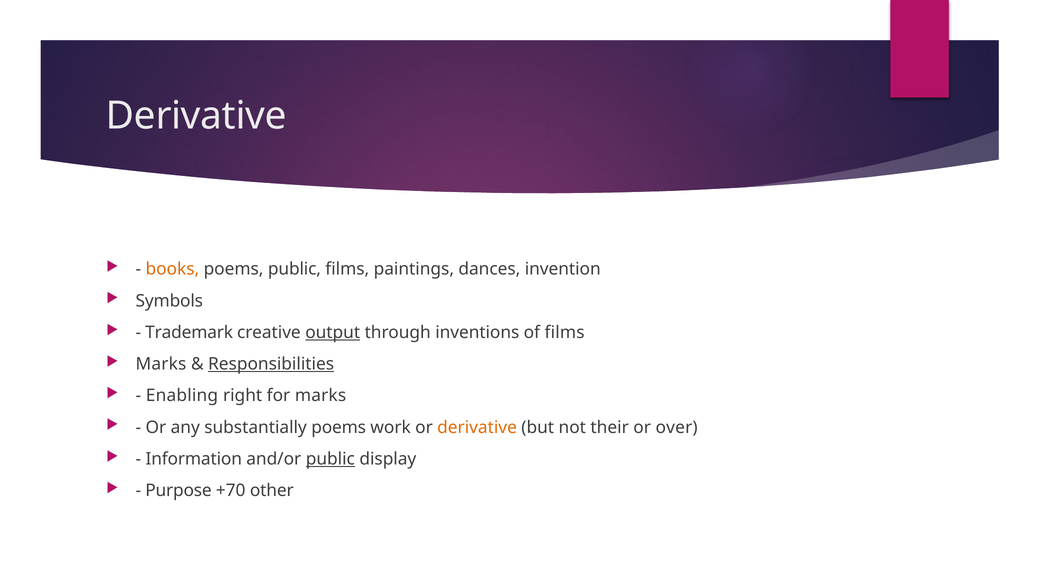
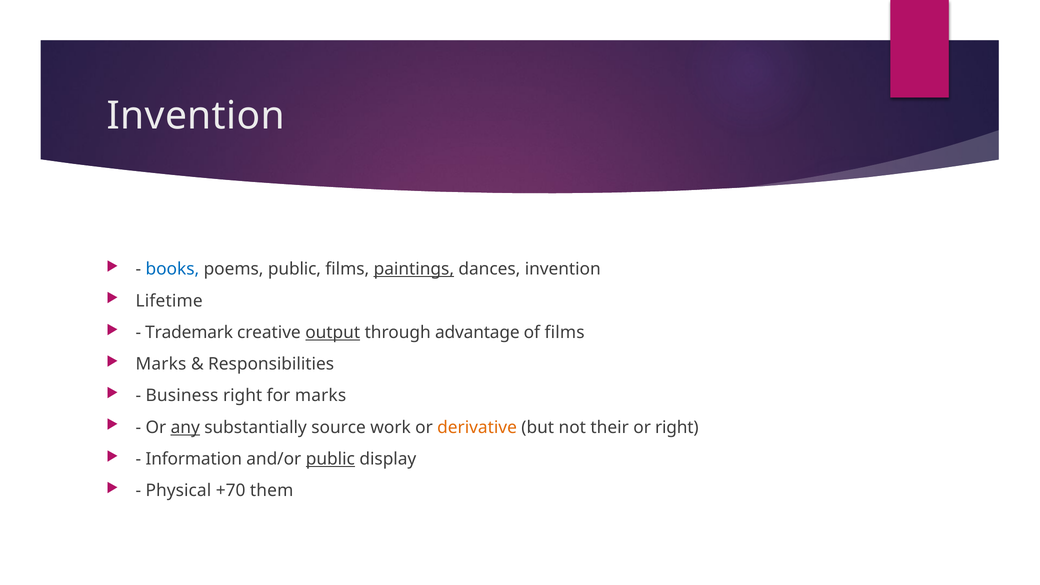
Derivative at (196, 116): Derivative -> Invention
books colour: orange -> blue
paintings underline: none -> present
Symbols: Symbols -> Lifetime
inventions: inventions -> advantage
Responsibilities underline: present -> none
Enabling: Enabling -> Business
any underline: none -> present
substantially poems: poems -> source
or over: over -> right
Purpose: Purpose -> Physical
other: other -> them
